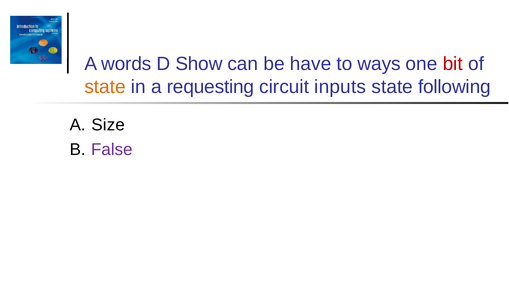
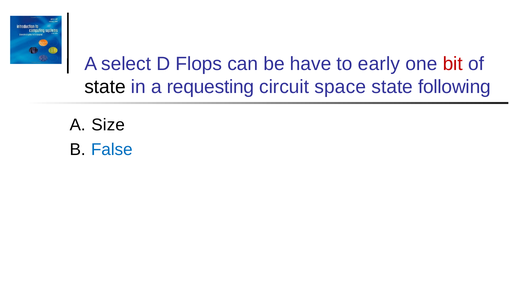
words: words -> select
Show: Show -> Flops
ways: ways -> early
state at (105, 87) colour: orange -> black
inputs: inputs -> space
False colour: purple -> blue
